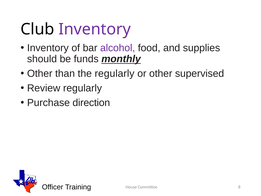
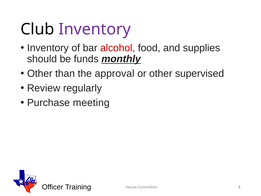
alcohol colour: purple -> red
the regularly: regularly -> approval
direction: direction -> meeting
